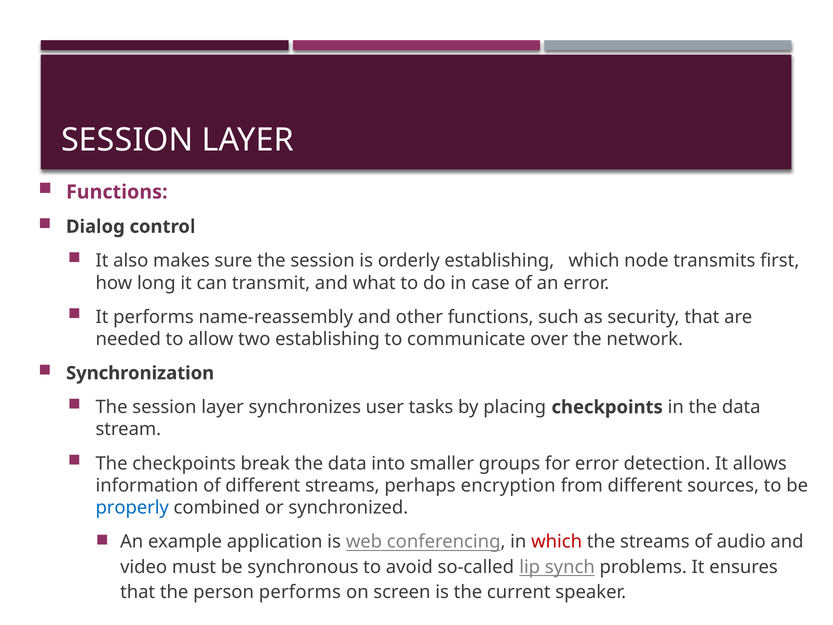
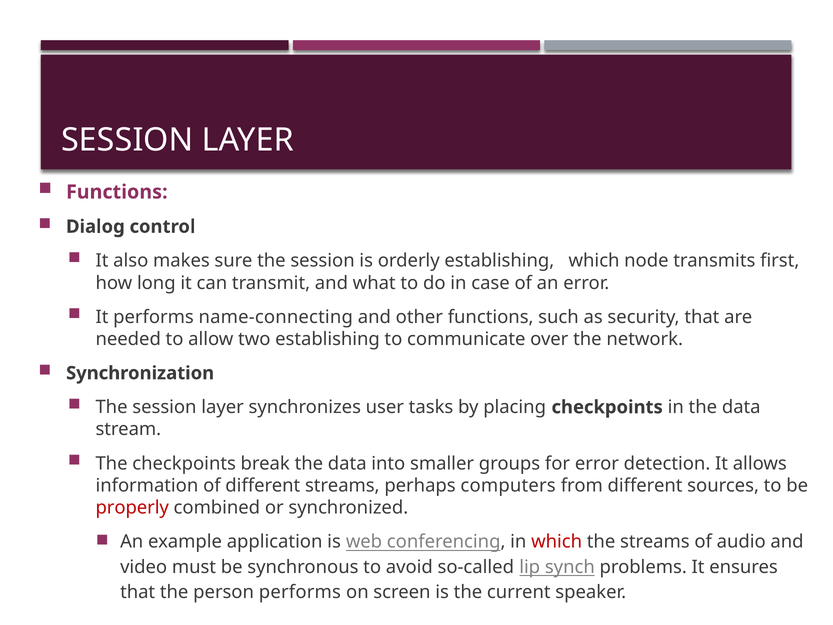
name-reassembly: name-reassembly -> name-connecting
encryption: encryption -> computers
properly colour: blue -> red
